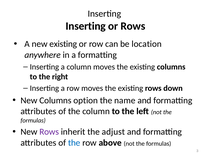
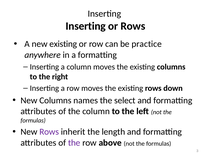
location: location -> practice
option: option -> names
name: name -> select
adjust: adjust -> length
the at (74, 143) colour: blue -> purple
